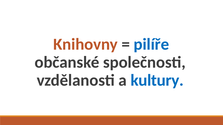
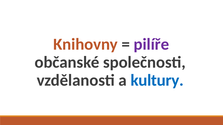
pilíře colour: blue -> purple
